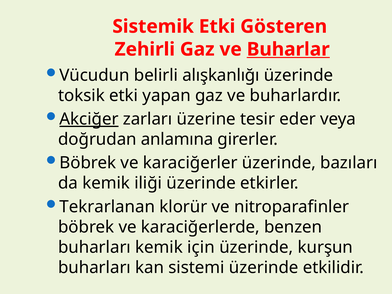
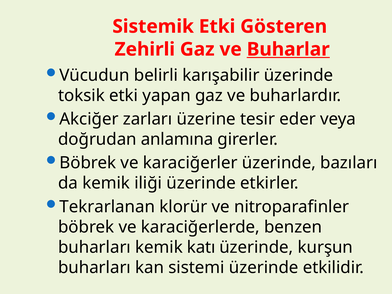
alışkanlığı: alışkanlığı -> karışabilir
Akciğer underline: present -> none
için: için -> katı
